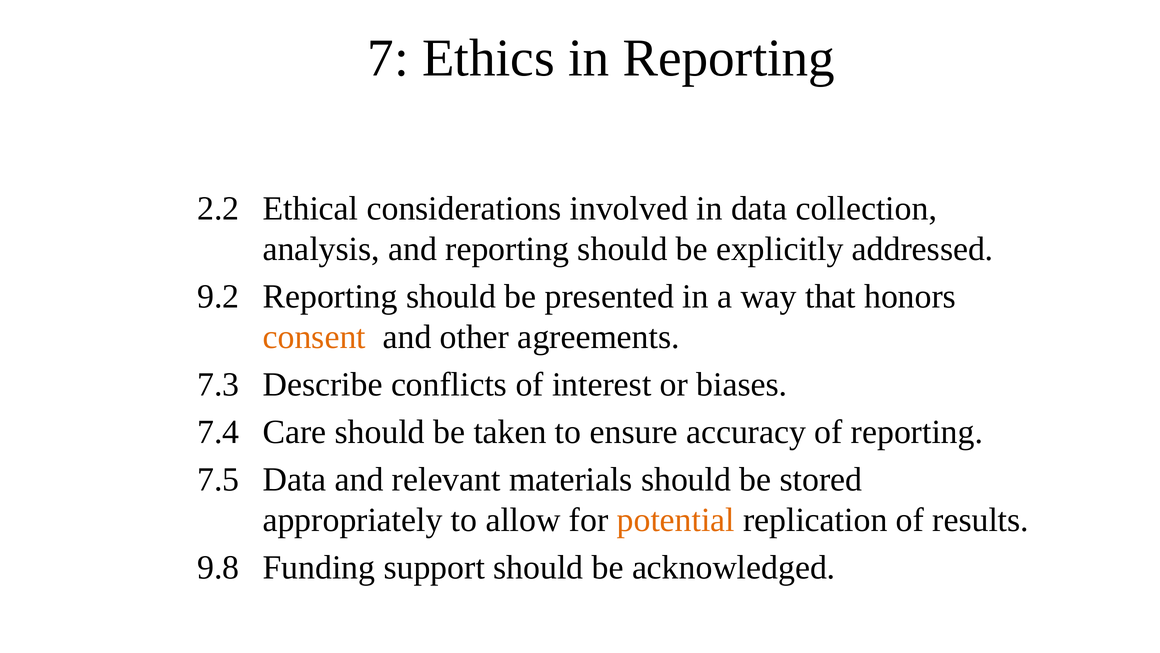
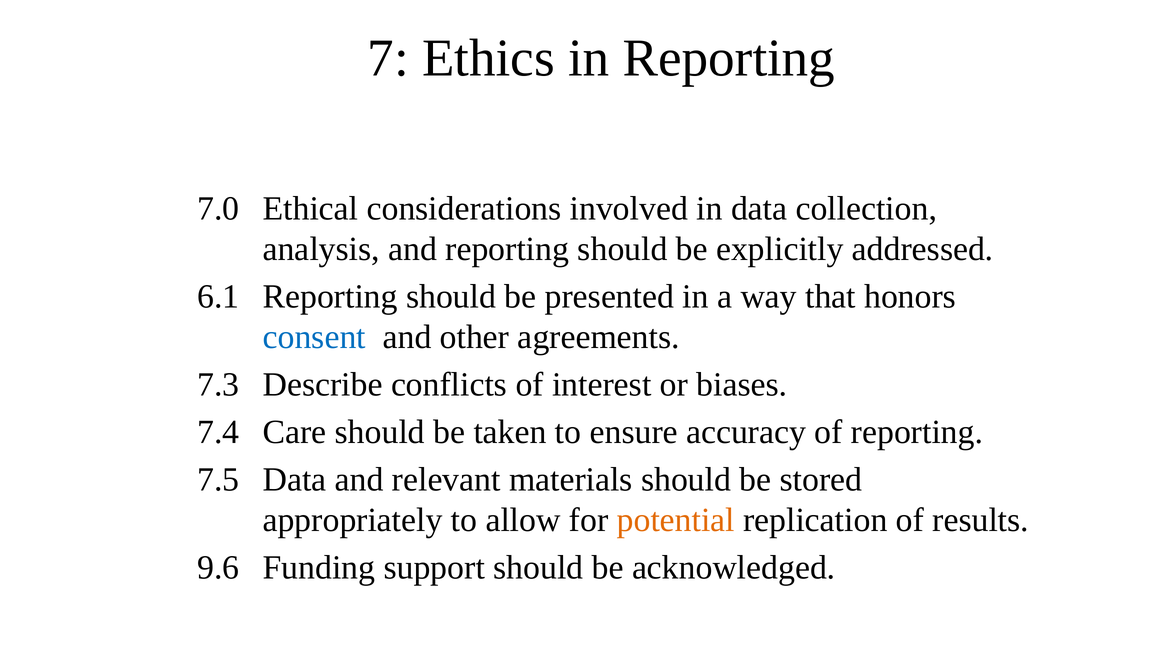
2.2: 2.2 -> 7.0
9.2: 9.2 -> 6.1
consent colour: orange -> blue
9.8: 9.8 -> 9.6
